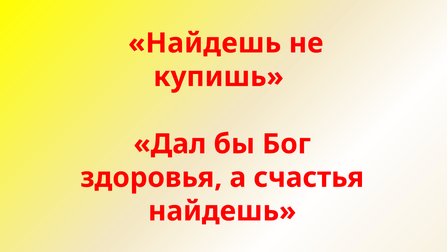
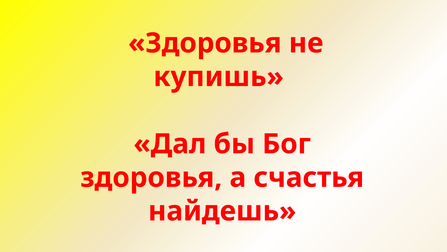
Найдешь at (205, 43): Найдешь -> Здоровья
